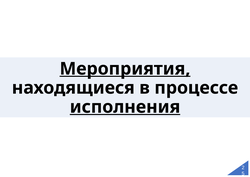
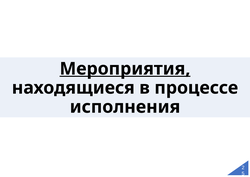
исполнения underline: present -> none
